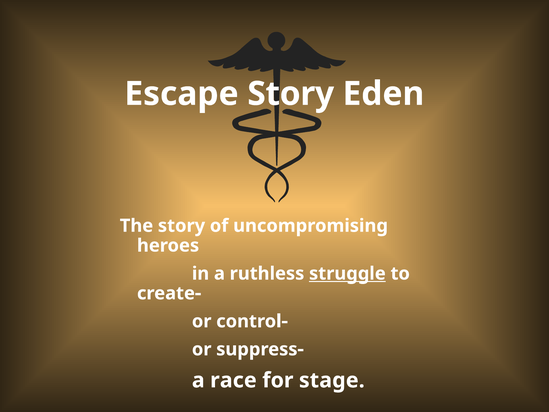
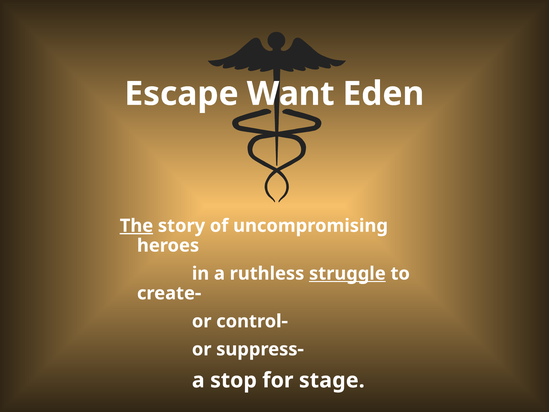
Escape Story: Story -> Want
The underline: none -> present
race: race -> stop
